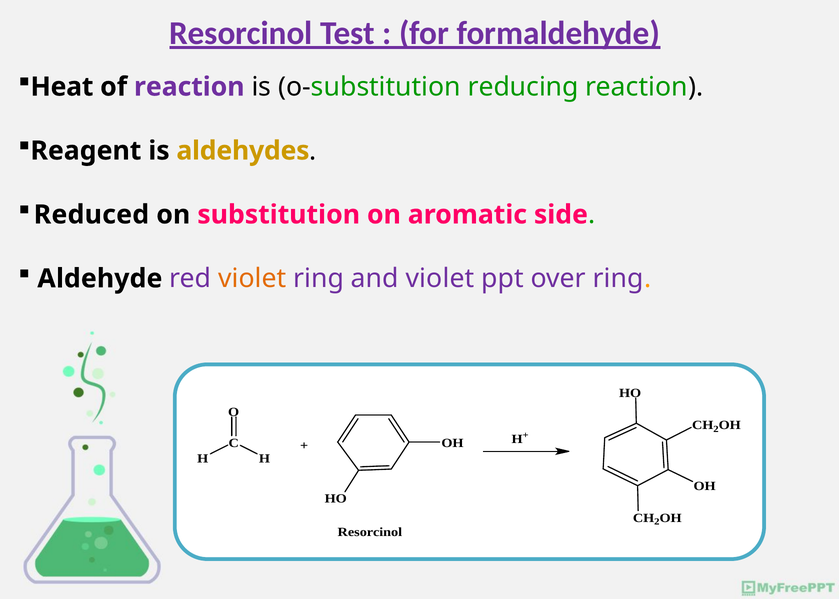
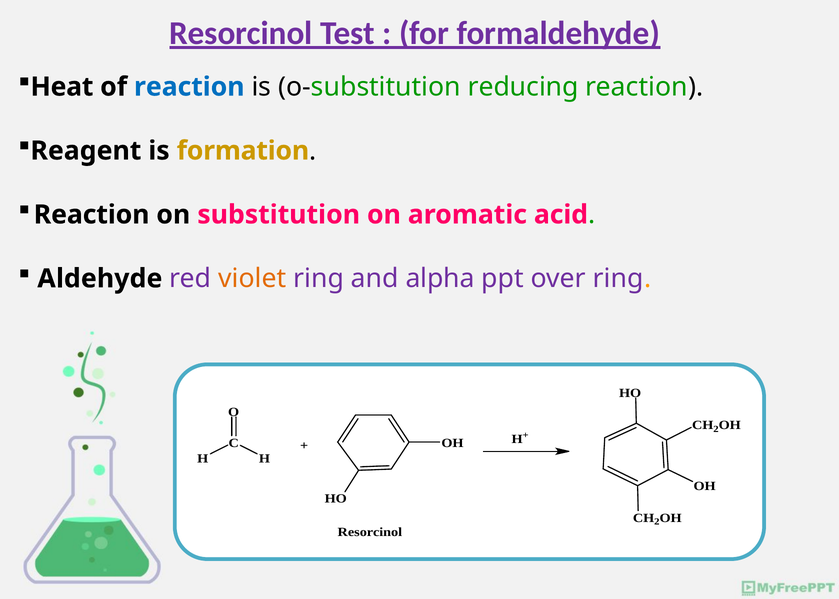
reaction at (189, 87) colour: purple -> blue
aldehydes: aldehydes -> formation
Reduced at (91, 215): Reduced -> Reaction
side: side -> acid
and violet: violet -> alpha
